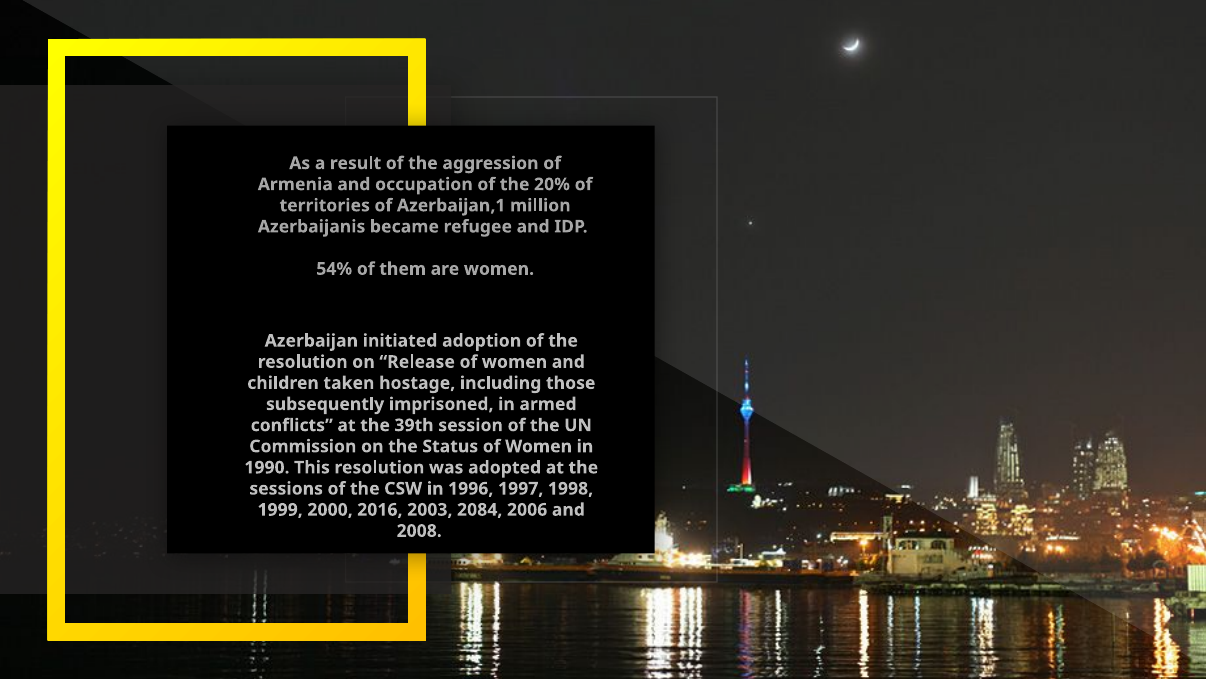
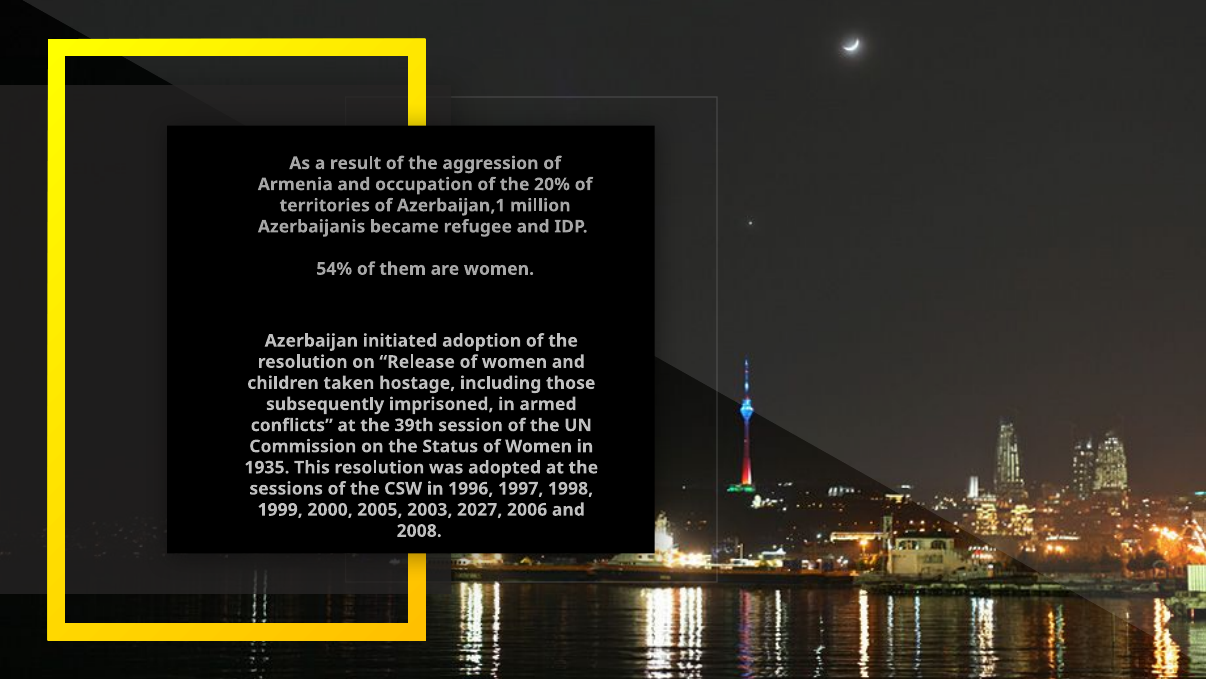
1990: 1990 -> 1935
2016: 2016 -> 2005
2084: 2084 -> 2027
